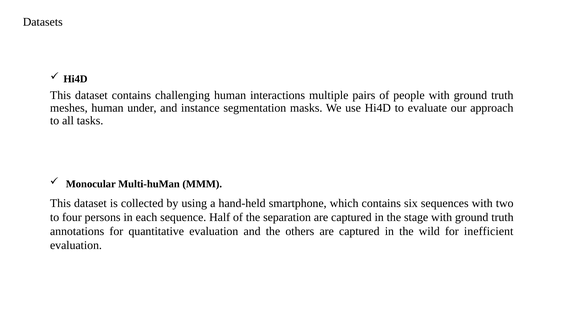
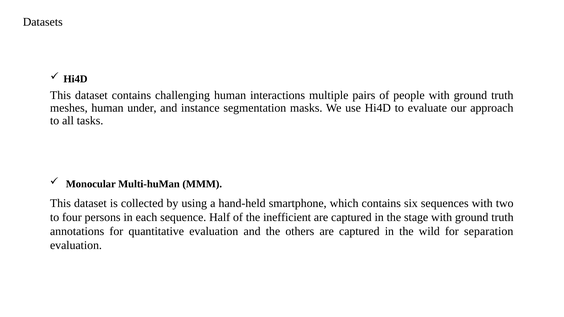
separation: separation -> inefficient
inefficient: inefficient -> separation
